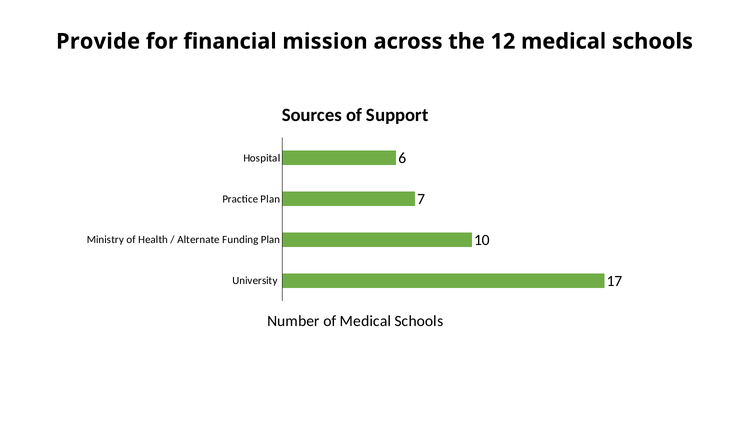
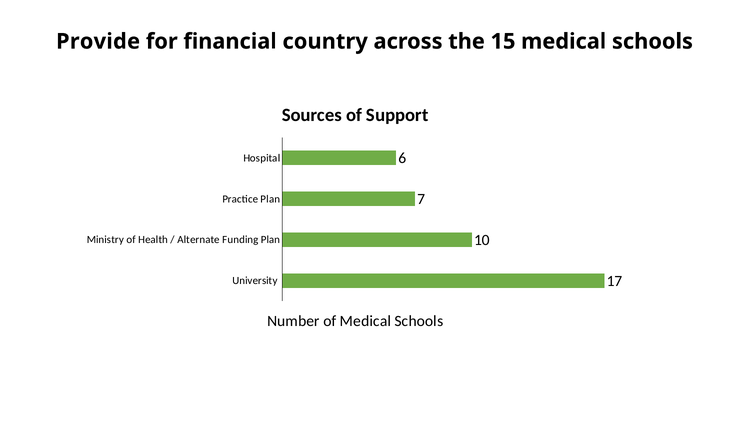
mission: mission -> country
12: 12 -> 15
